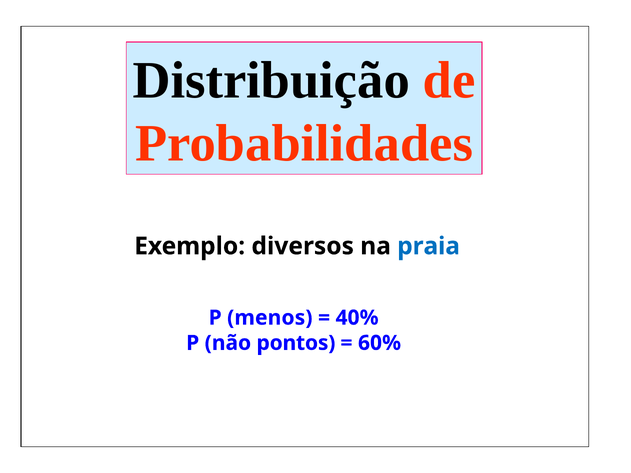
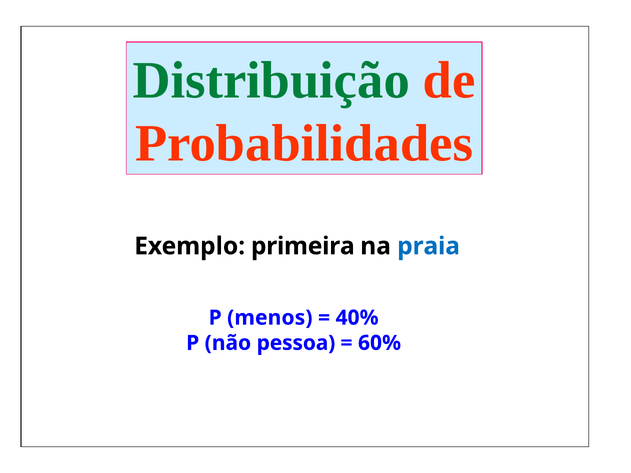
Distribuição colour: black -> green
diversos: diversos -> primeira
pontos: pontos -> pessoa
